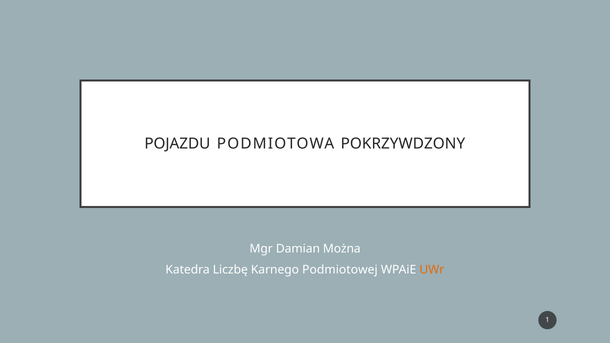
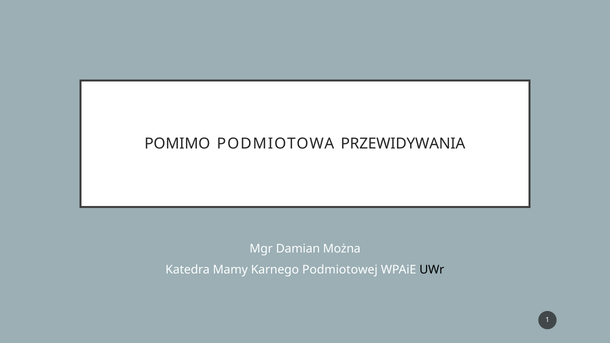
POJAZDU: POJAZDU -> POMIMO
POKRZYWDZONY: POKRZYWDZONY -> PRZEWIDYWANIA
Liczbę: Liczbę -> Mamy
UWr colour: orange -> black
